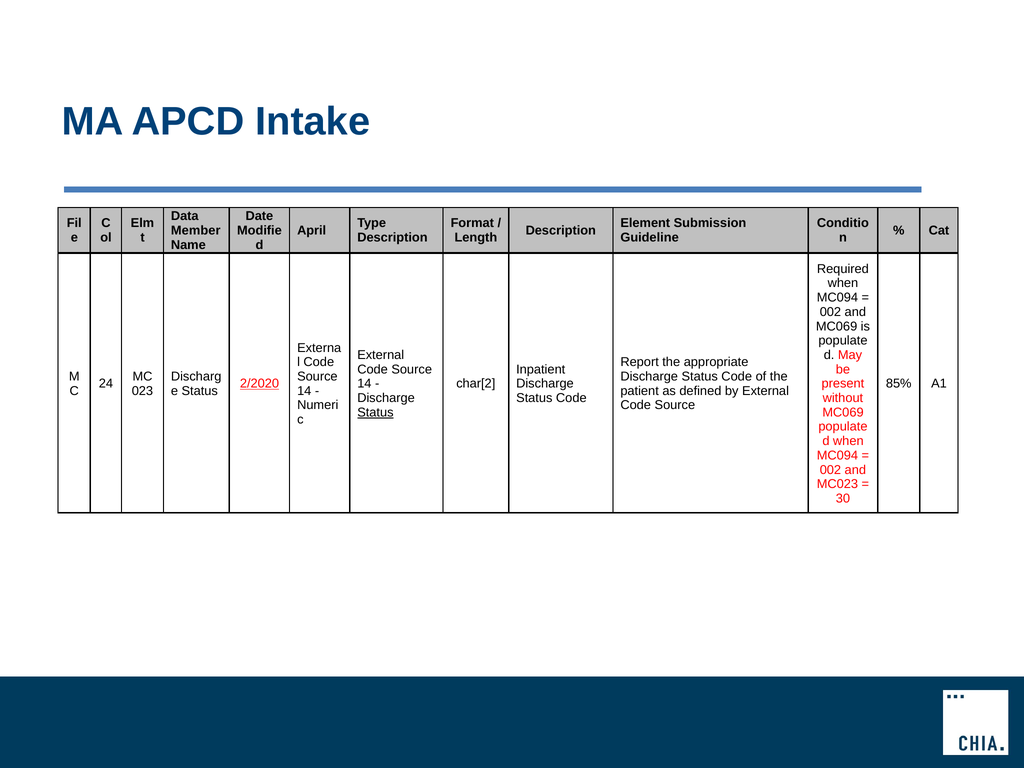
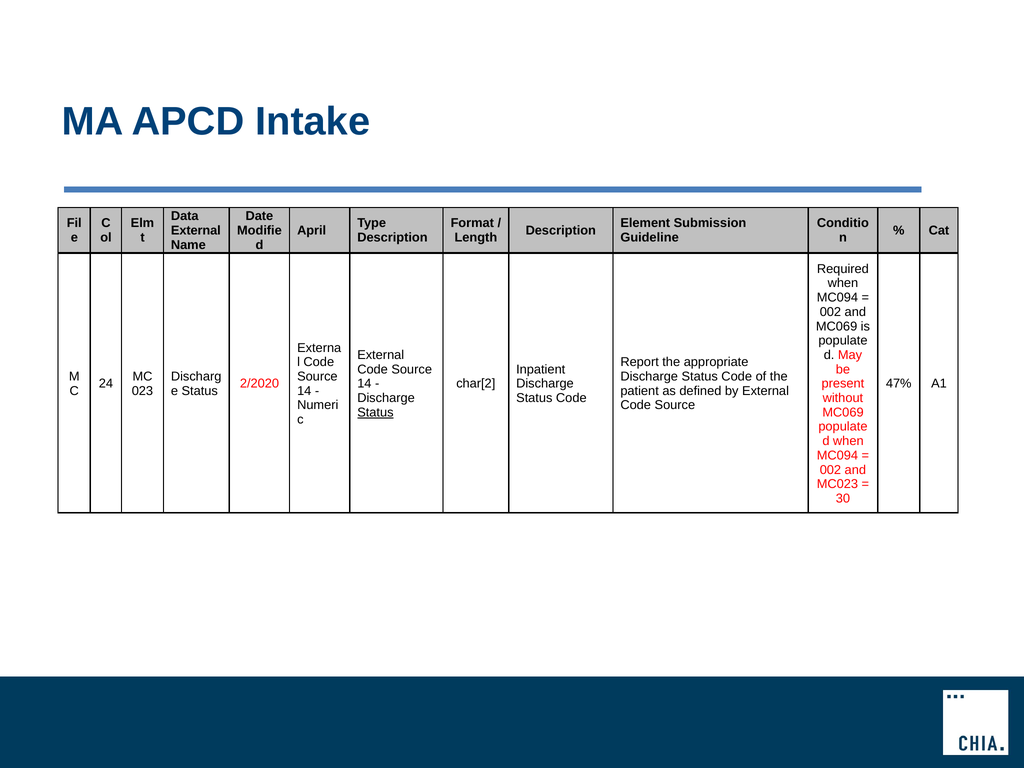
Member at (196, 230): Member -> External
2/2020 underline: present -> none
85%: 85% -> 47%
